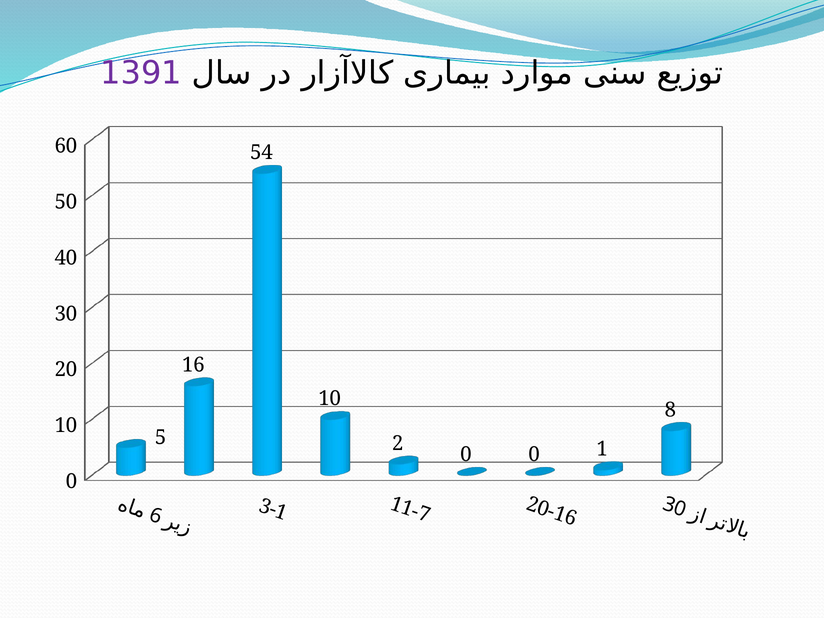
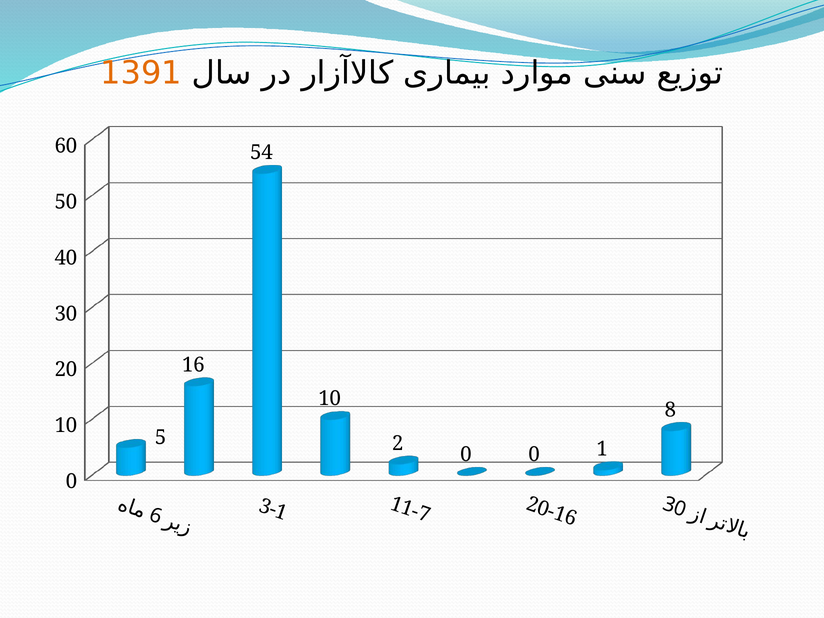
1391 colour: purple -> orange
